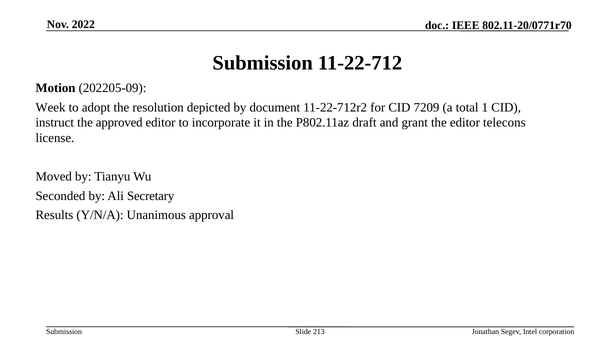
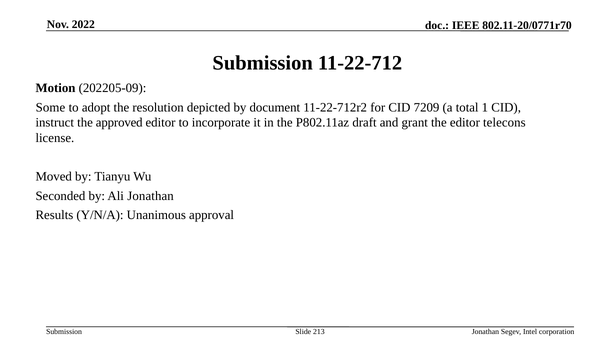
Week: Week -> Some
Ali Secretary: Secretary -> Jonathan
